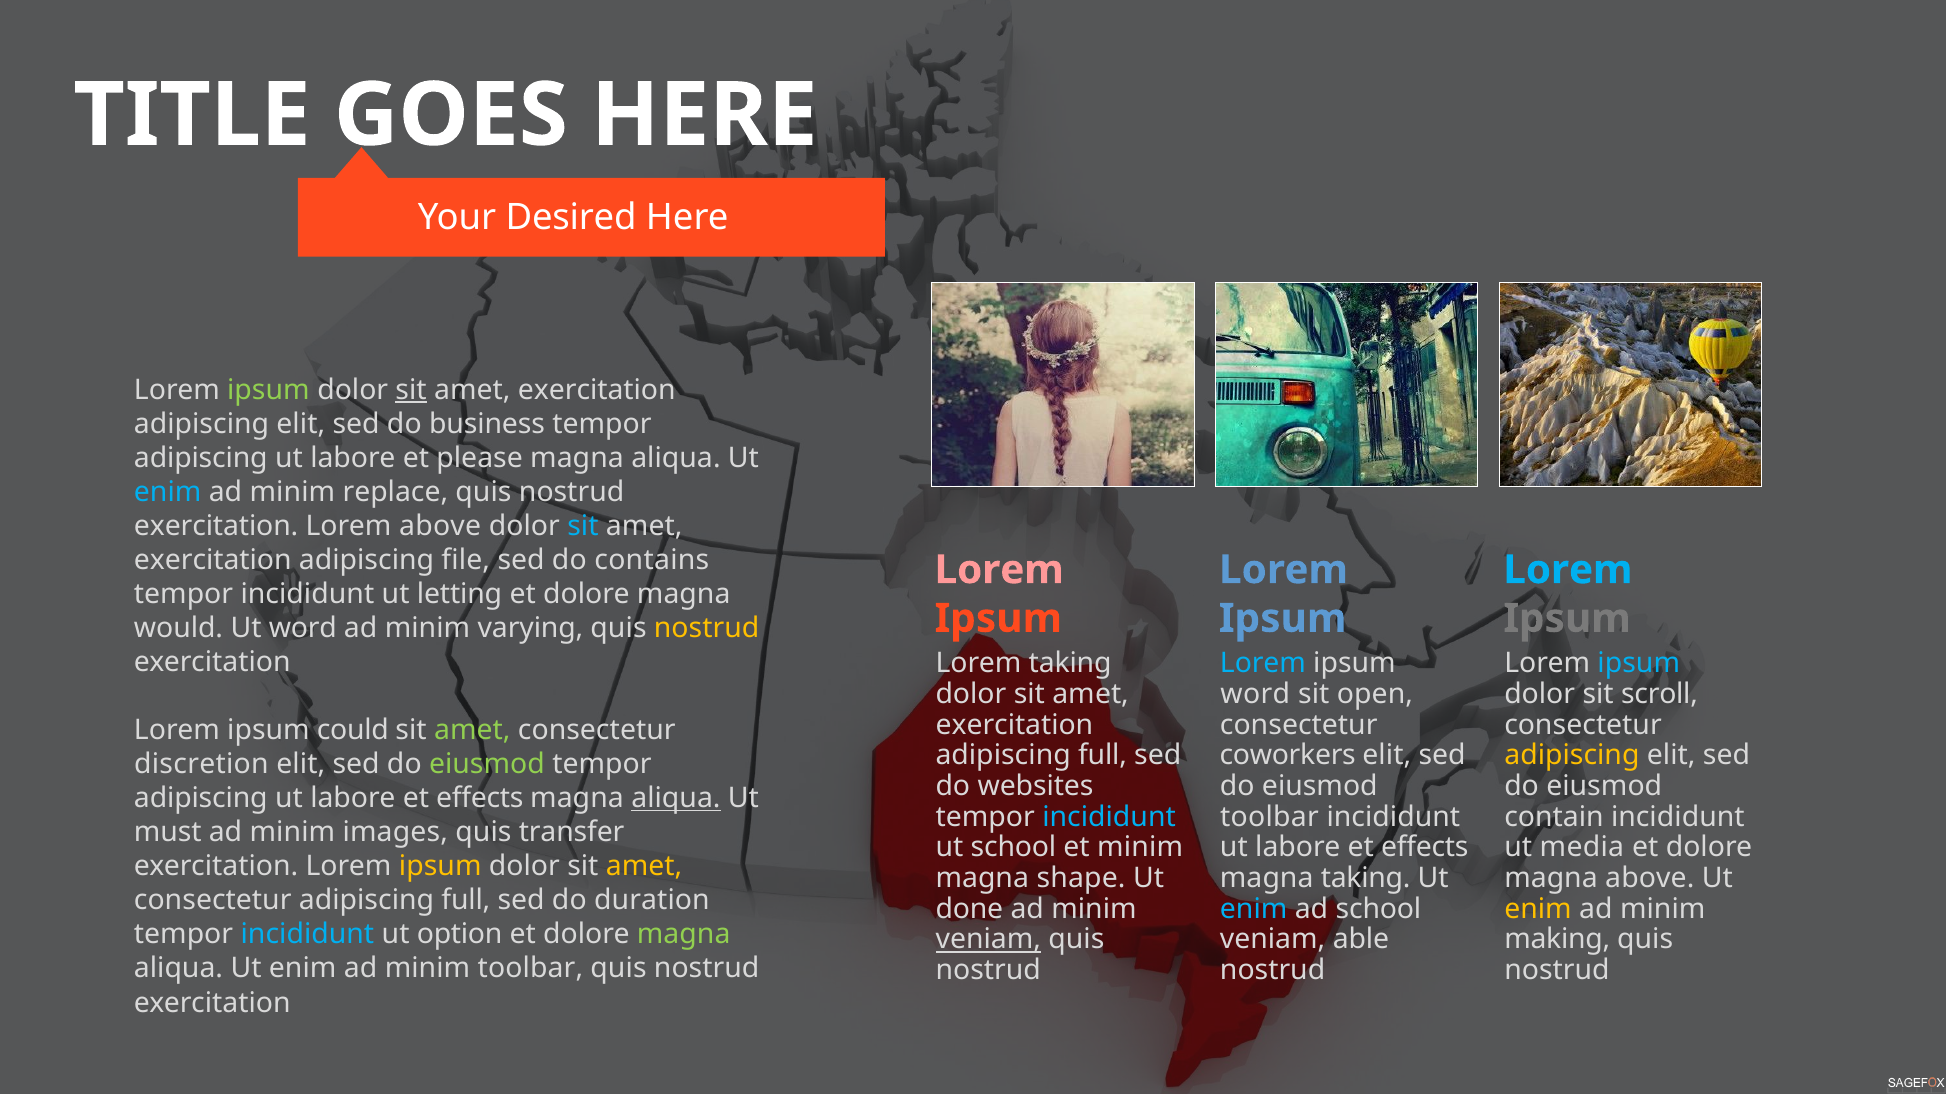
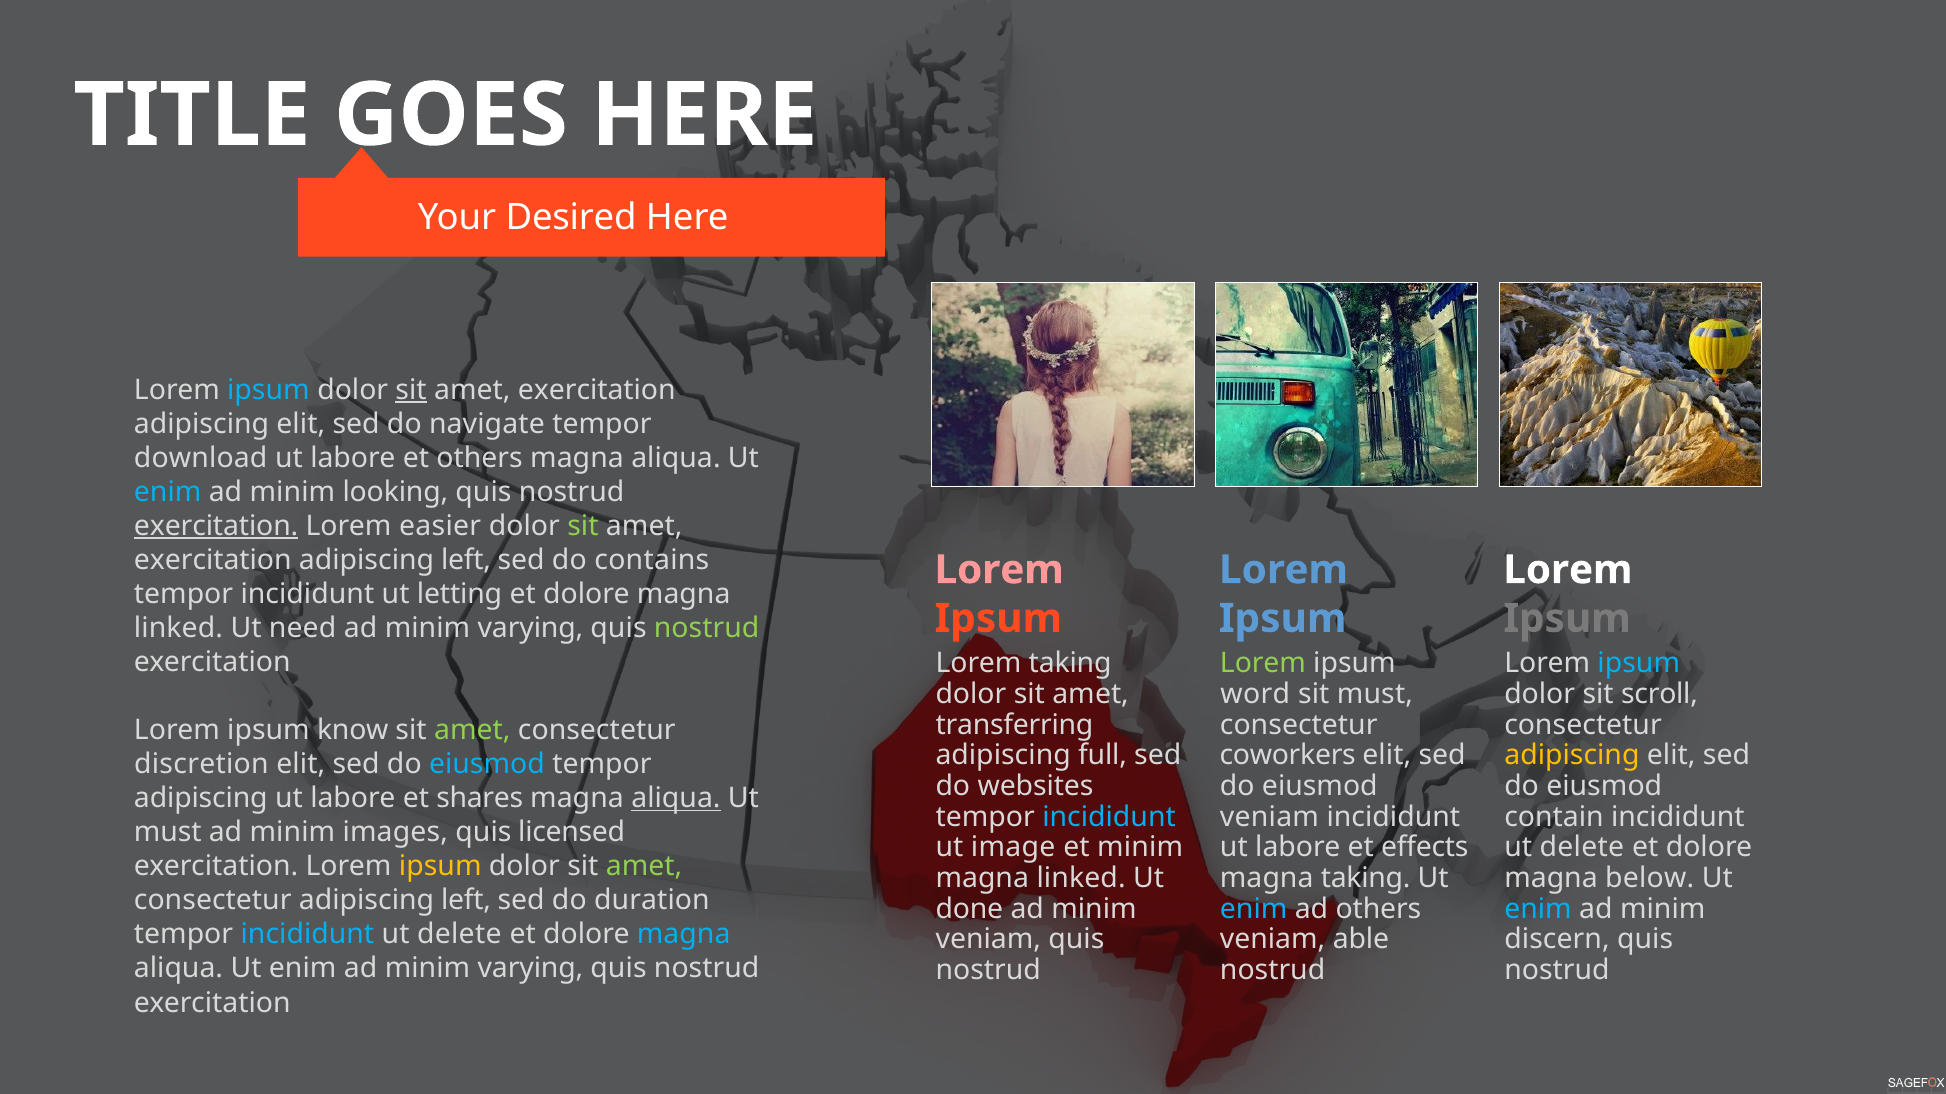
ipsum at (268, 390) colour: light green -> light blue
business: business -> navigate
adipiscing at (201, 458): adipiscing -> download
et please: please -> others
replace: replace -> looking
exercitation at (216, 526) underline: none -> present
Lorem above: above -> easier
sit at (583, 526) colour: light blue -> light green
file at (466, 560): file -> left
Lorem at (1568, 570) colour: light blue -> white
would at (179, 628): would -> linked
Ut word: word -> need
nostrud at (707, 628) colour: yellow -> light green
Lorem at (1263, 664) colour: light blue -> light green
sit open: open -> must
exercitation at (1014, 725): exercitation -> transferring
could: could -> know
eiusmod at (487, 765) colour: light green -> light blue
effects at (480, 799): effects -> shares
toolbar at (1269, 817): toolbar -> veniam
transfer: transfer -> licensed
ut school: school -> image
media at (1582, 848): media -> delete
amet at (644, 867) colour: yellow -> light green
shape at (1081, 879): shape -> linked
magna above: above -> below
consectetur adipiscing full: full -> left
ad school: school -> others
enim at (1538, 909) colour: yellow -> light blue
option at (460, 935): option -> delete
magna at (684, 935) colour: light green -> light blue
veniam at (988, 940) underline: present -> none
making: making -> discern
enim ad minim toolbar: toolbar -> varying
